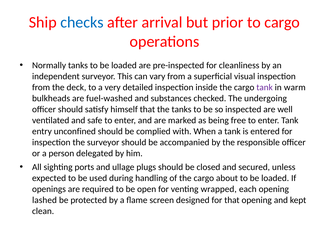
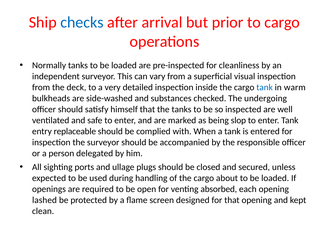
tank at (265, 87) colour: purple -> blue
fuel-washed: fuel-washed -> side-washed
free: free -> slop
unconfined: unconfined -> replaceable
wrapped: wrapped -> absorbed
